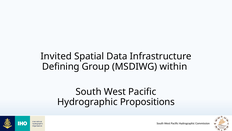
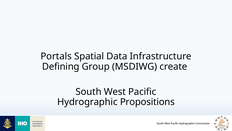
Invited: Invited -> Portals
within: within -> create
